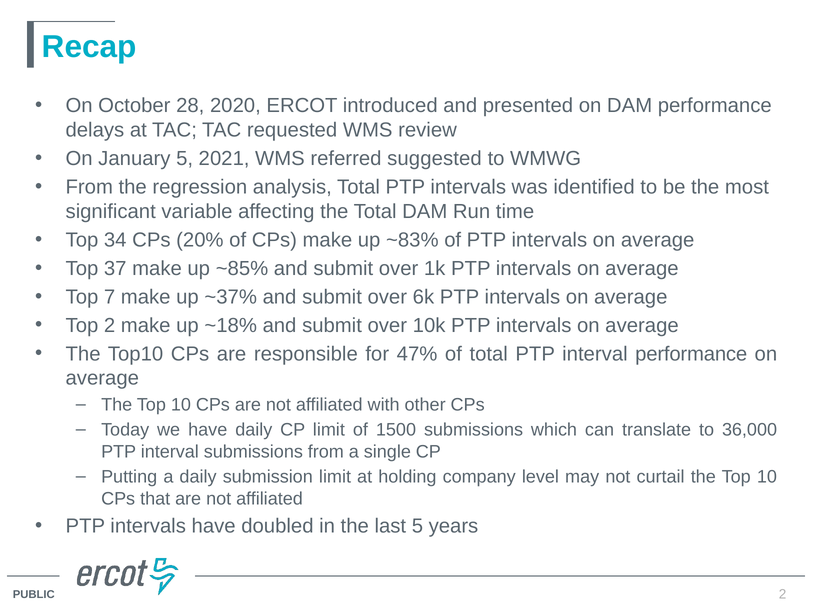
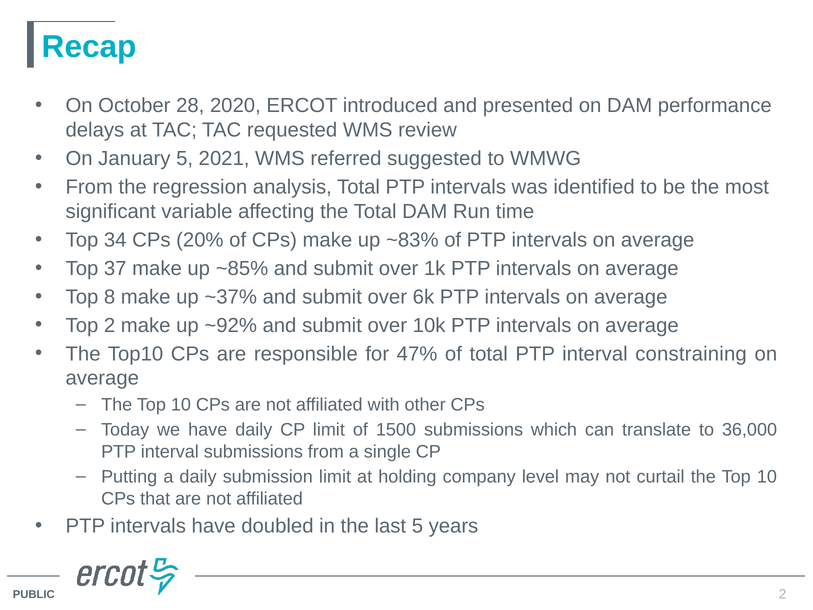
7: 7 -> 8
~18%: ~18% -> ~92%
interval performance: performance -> constraining
